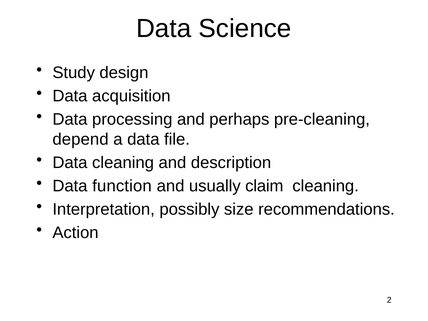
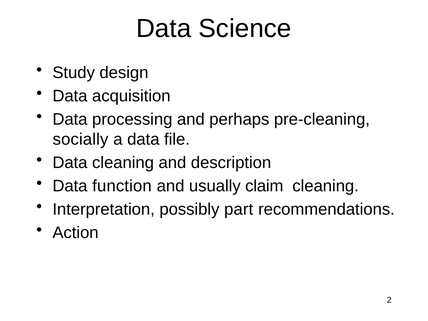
depend: depend -> socially
size: size -> part
